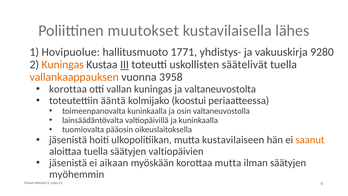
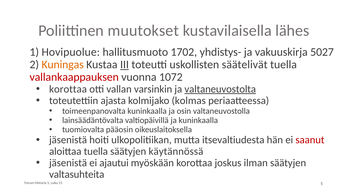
1771: 1771 -> 1702
9280: 9280 -> 5027
vallankaappauksen colour: orange -> red
3958: 3958 -> 1072
vallan kuningas: kuningas -> varsinkin
valtaneuvostolta underline: none -> present
ääntä: ääntä -> ajasta
koostui: koostui -> kolmas
kustavilaiseen: kustavilaiseen -> itsevaltiudesta
saanut colour: orange -> red
valtiopäivien: valtiopäivien -> käytännössä
aikaan: aikaan -> ajautui
korottaa mutta: mutta -> joskus
myöhemmin: myöhemmin -> valtasuhteita
